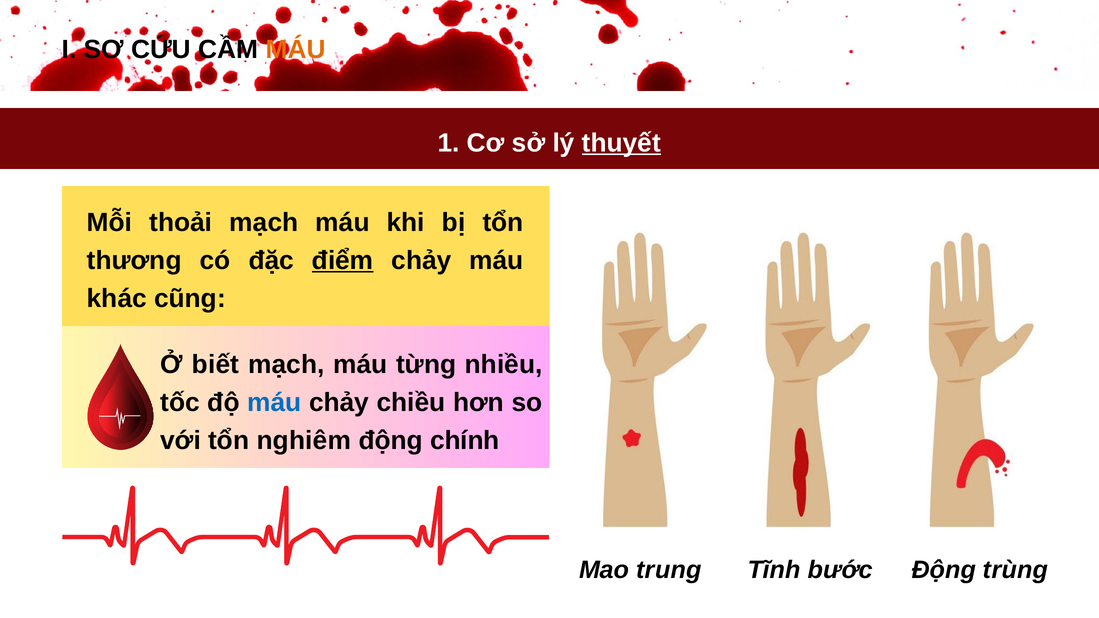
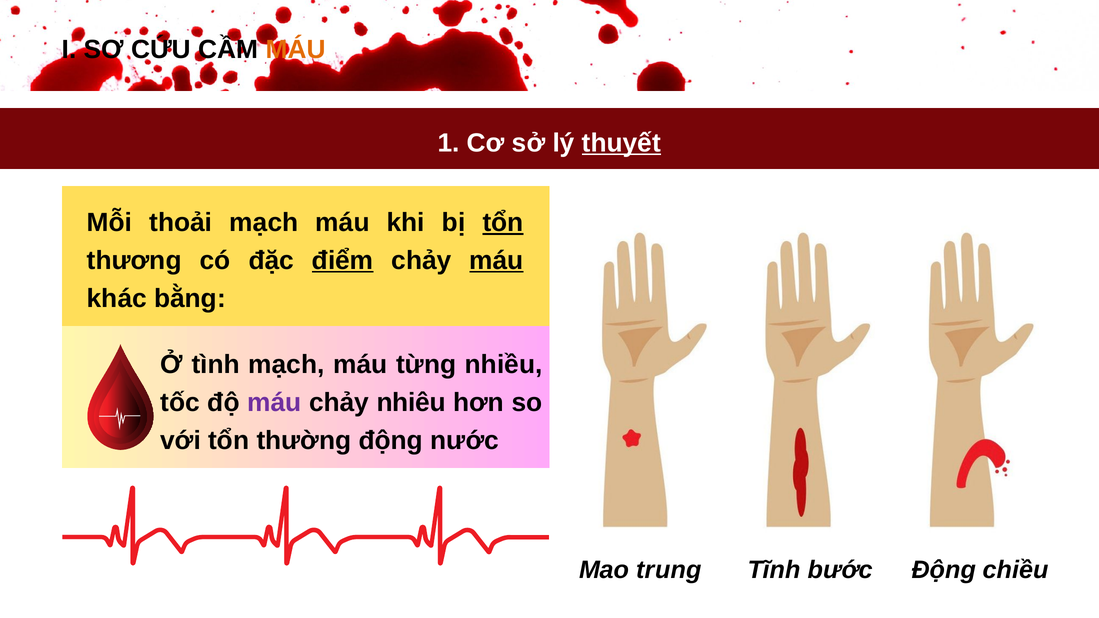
tổn at (503, 223) underline: none -> present
máu at (496, 261) underline: none -> present
cũng: cũng -> bằng
biết: biết -> tình
máu at (274, 403) colour: blue -> purple
chiều: chiều -> nhiêu
nghiêm: nghiêm -> thường
chính: chính -> nước
trùng: trùng -> chiều
